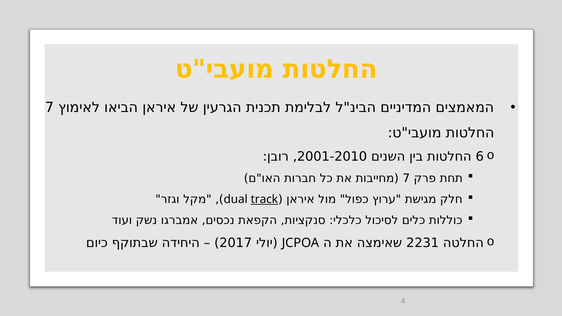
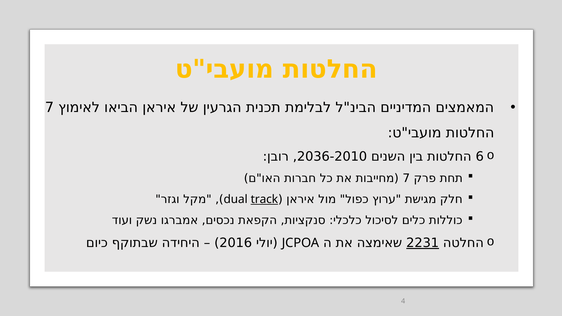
2001-2010: 2001-2010 -> 2036-2010
2017: 2017 -> 2016
2231 underline: none -> present
